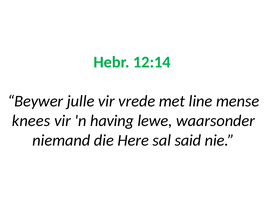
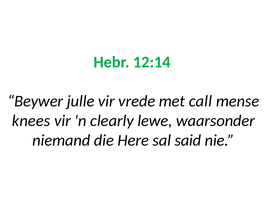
line: line -> call
having: having -> clearly
